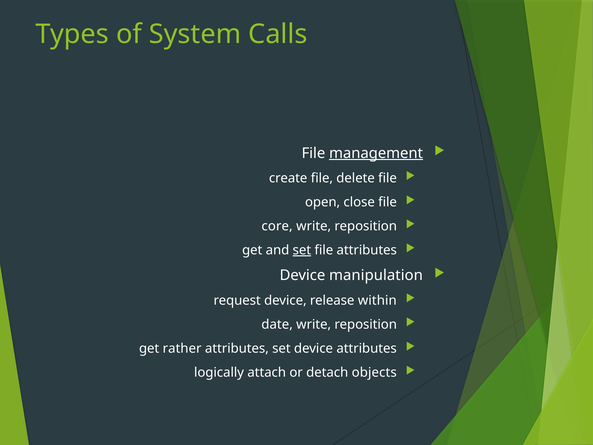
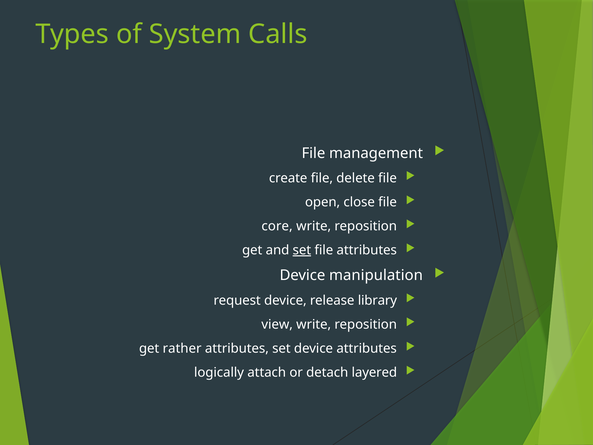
management underline: present -> none
within: within -> library
date: date -> view
objects: objects -> layered
